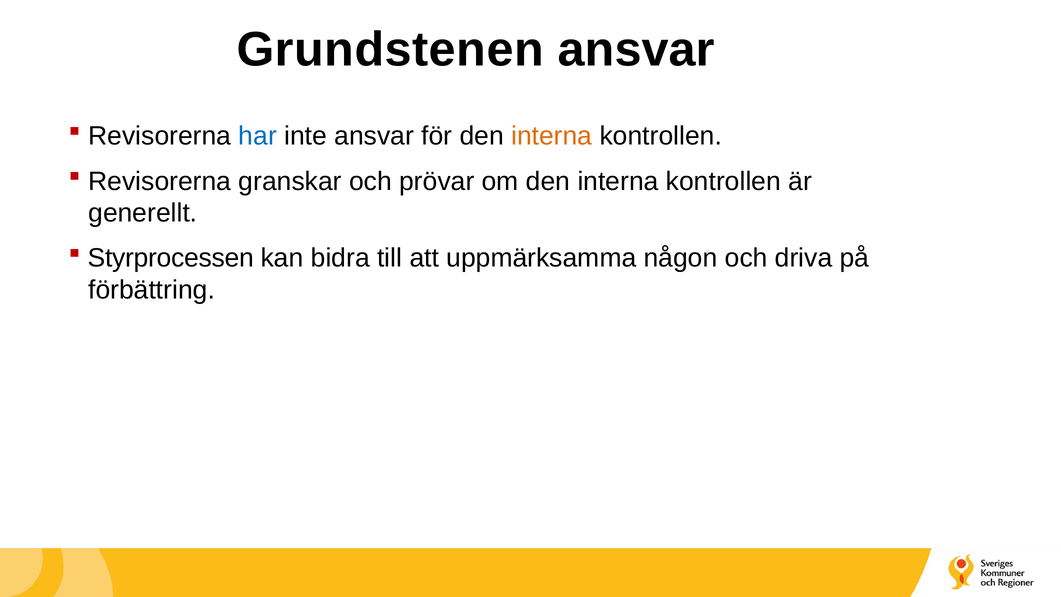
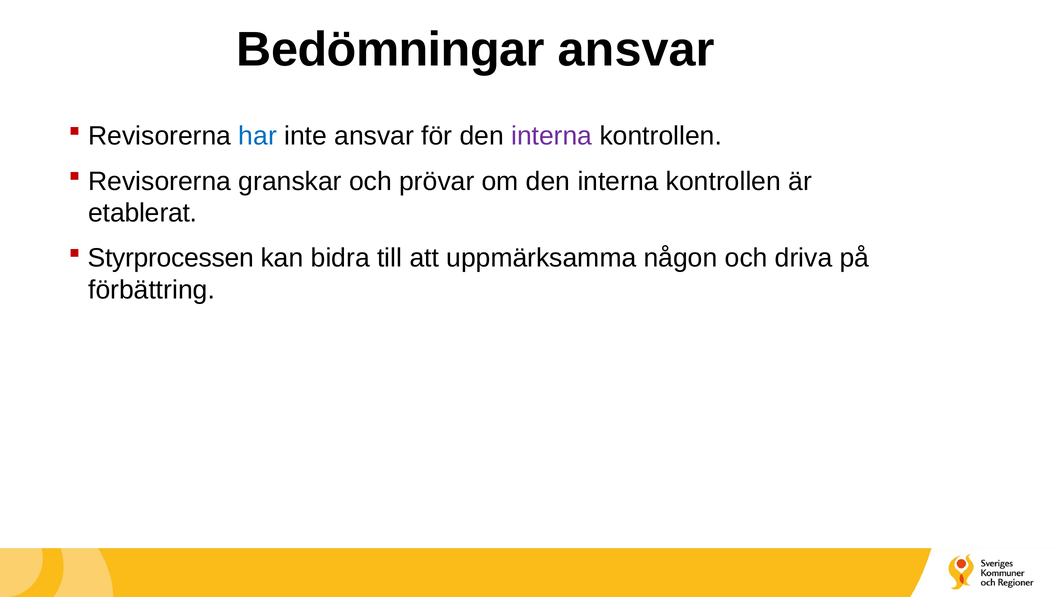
Grundstenen: Grundstenen -> Bedömningar
interna at (552, 136) colour: orange -> purple
generellt: generellt -> etablerat
